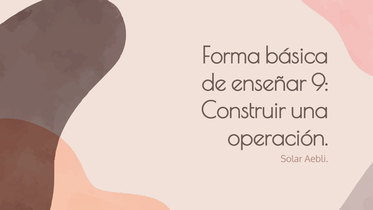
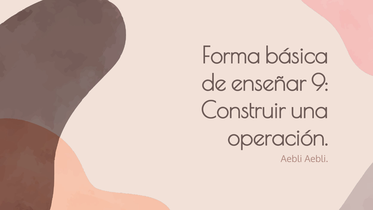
Solar at (291, 159): Solar -> Aebli
